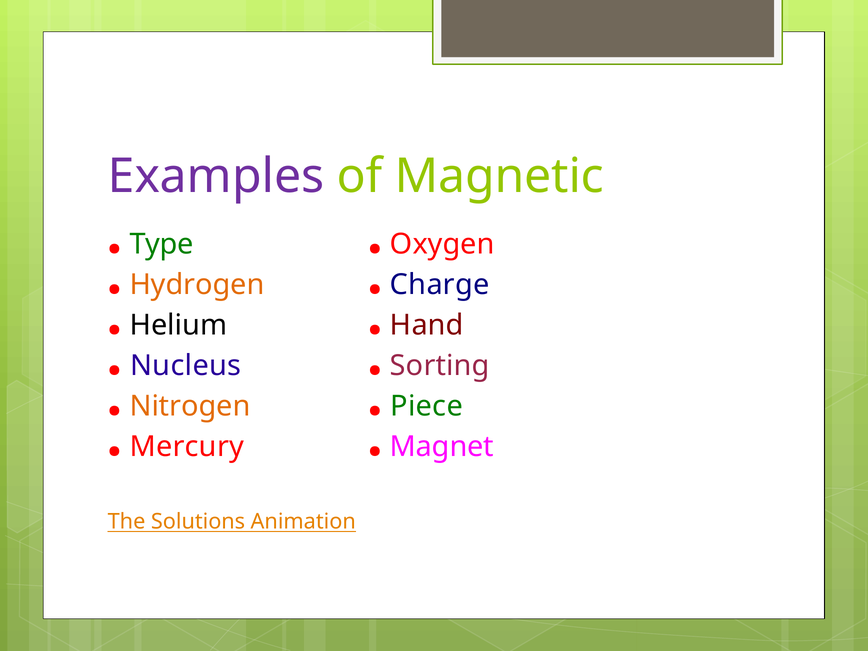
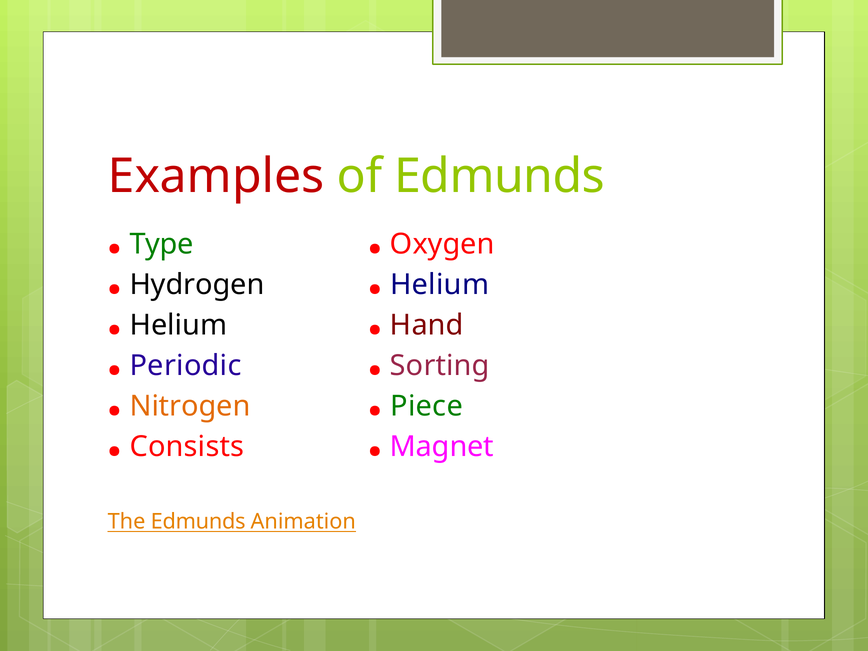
Examples colour: purple -> red
of Magnetic: Magnetic -> Edmunds
Hydrogen colour: orange -> black
Charge at (440, 285): Charge -> Helium
Nucleus: Nucleus -> Periodic
Mercury: Mercury -> Consists
The Solutions: Solutions -> Edmunds
